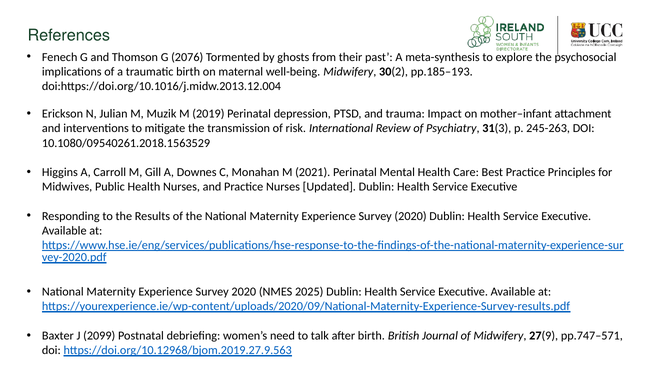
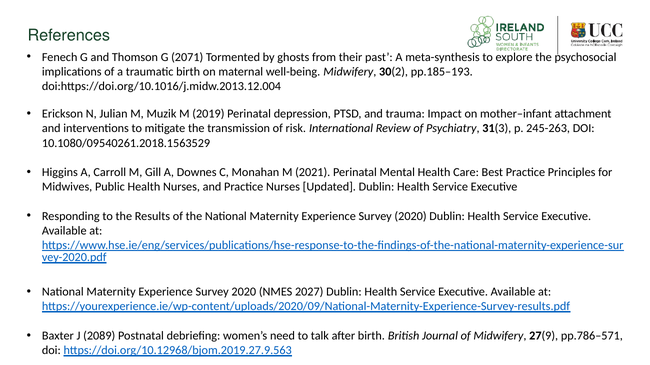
2076: 2076 -> 2071
2025: 2025 -> 2027
2099: 2099 -> 2089
pp.747–571: pp.747–571 -> pp.786–571
